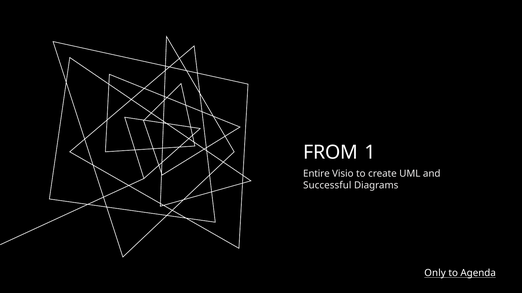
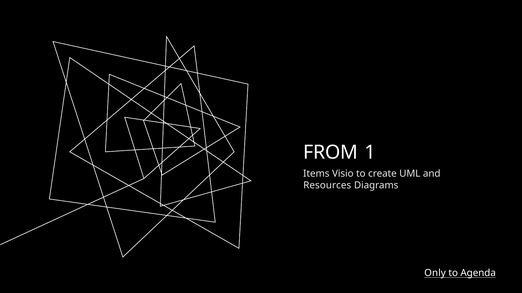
Entire: Entire -> Items
Successful: Successful -> Resources
